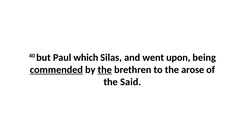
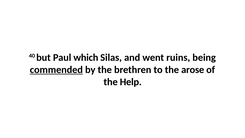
upon: upon -> ruins
the at (105, 70) underline: present -> none
Said: Said -> Help
